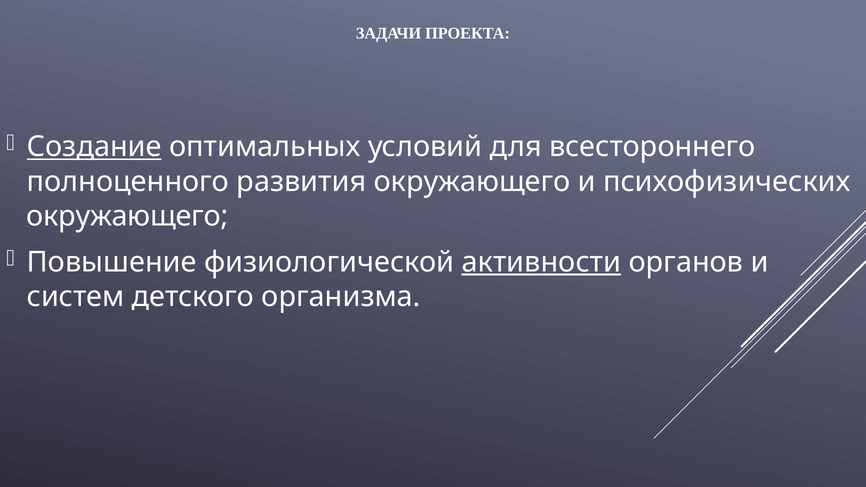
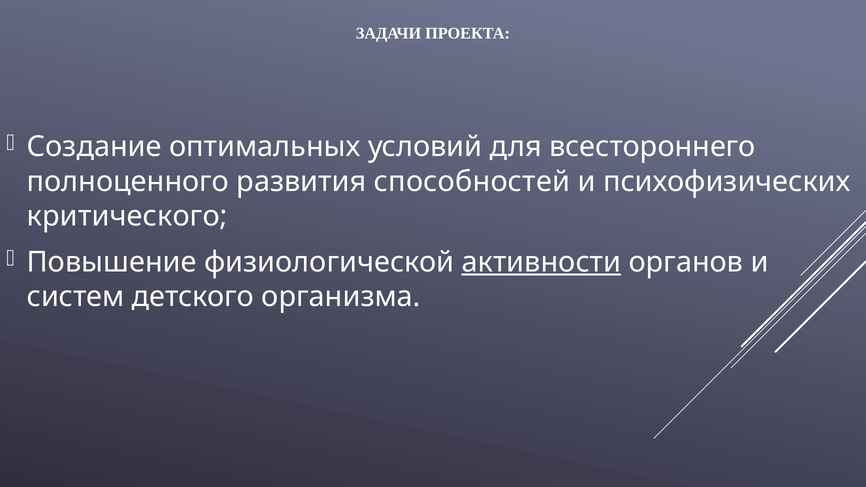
Создание underline: present -> none
развития окружающего: окружающего -> способностей
окружающего at (127, 216): окружающего -> критического
